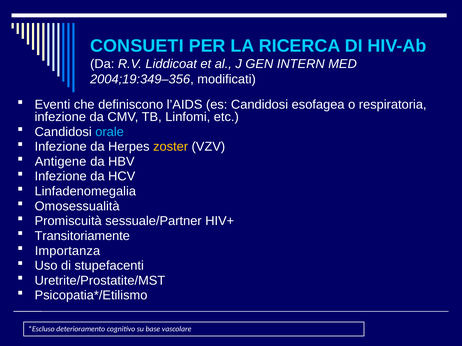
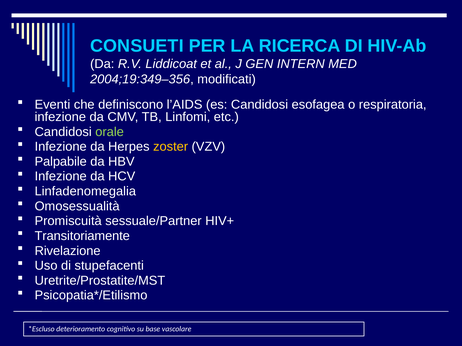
orale colour: light blue -> light green
Antigene: Antigene -> Palpabile
Importanza: Importanza -> Rivelazione
